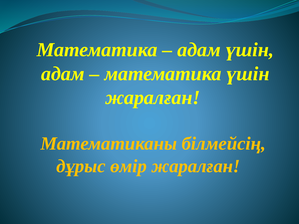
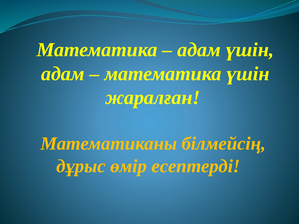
өмір жаралған: жаралған -> есептерді
